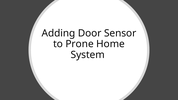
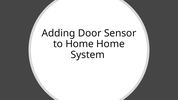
to Prone: Prone -> Home
